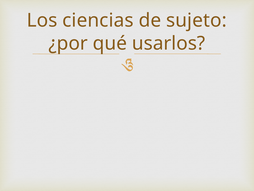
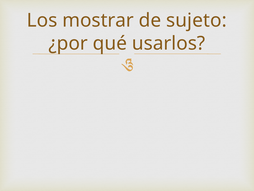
ciencias: ciencias -> mostrar
